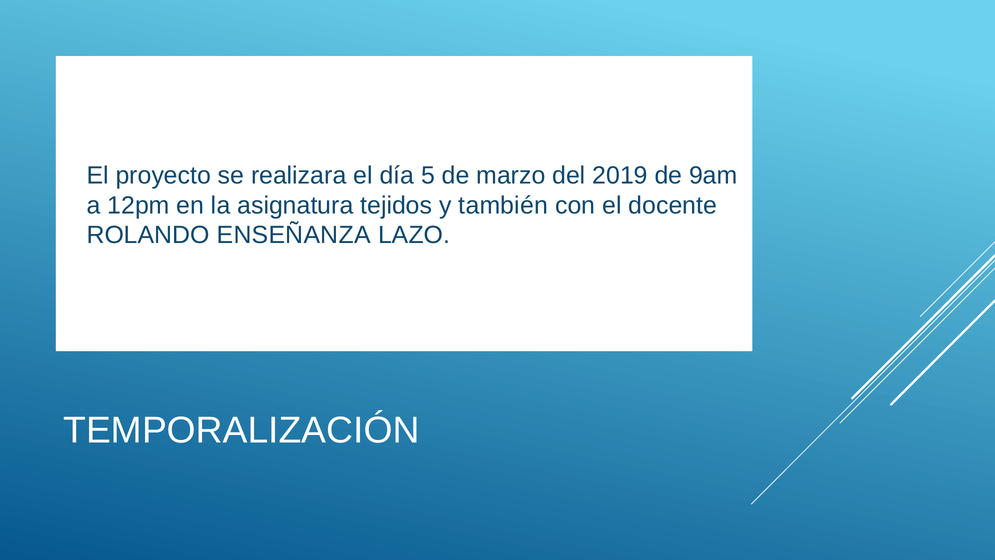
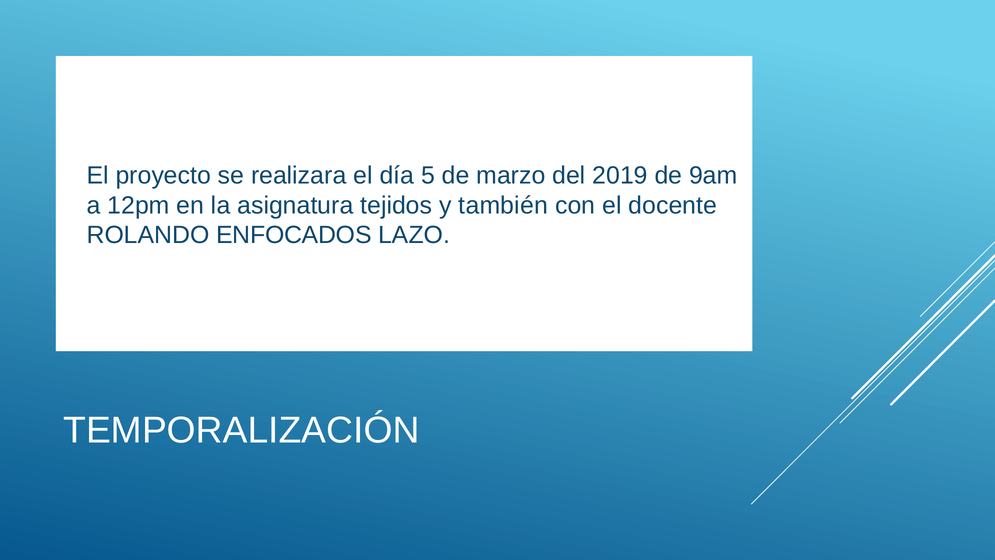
ENSEÑANZA: ENSEÑANZA -> ENFOCADOS
